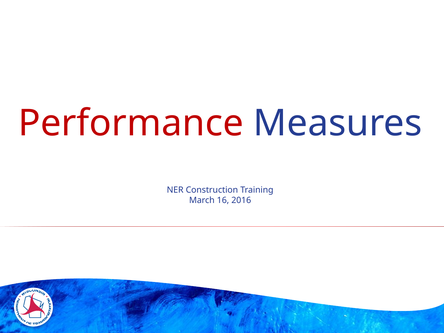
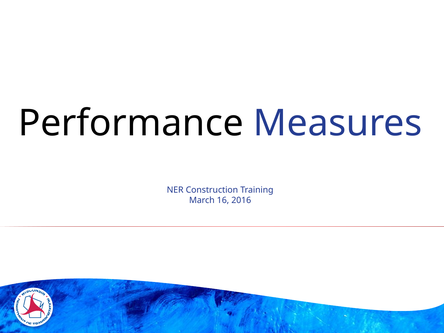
Performance colour: red -> black
